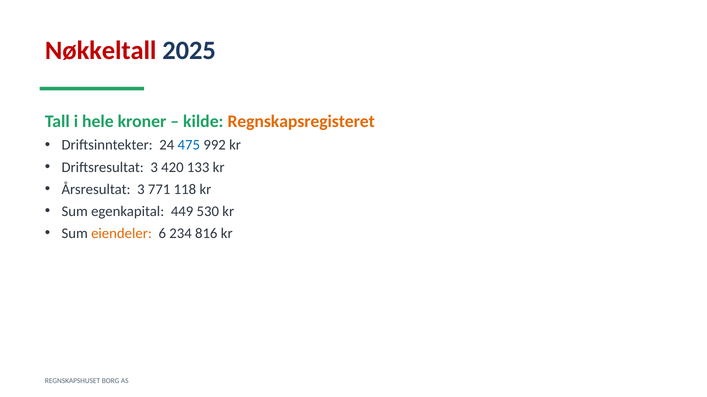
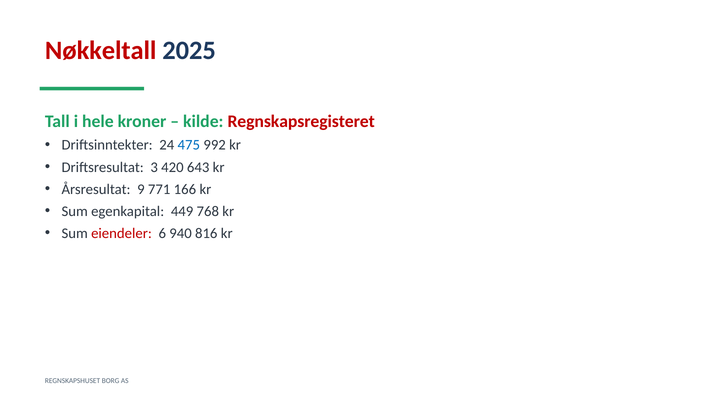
Regnskapsregisteret colour: orange -> red
133: 133 -> 643
Årsresultat 3: 3 -> 9
118: 118 -> 166
530: 530 -> 768
eiendeler colour: orange -> red
234: 234 -> 940
